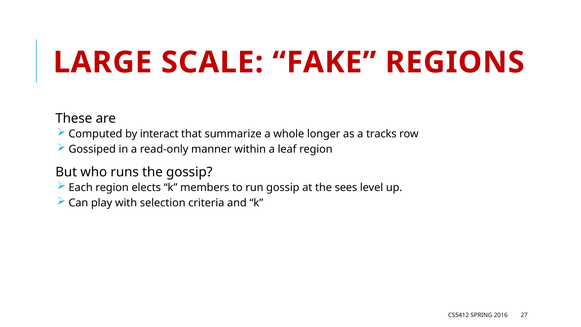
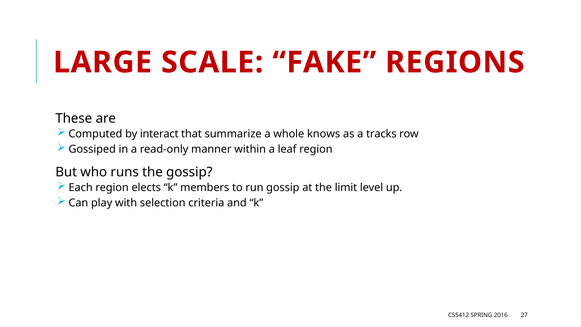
longer: longer -> knows
sees: sees -> limit
